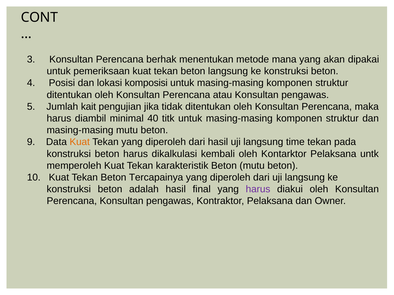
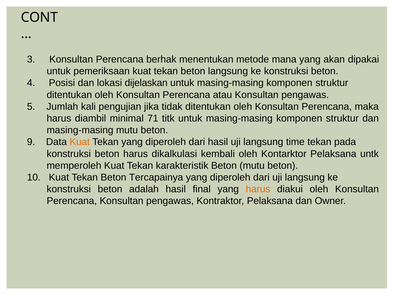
komposisi: komposisi -> dijelaskan
kait: kait -> kali
40: 40 -> 71
harus at (258, 190) colour: purple -> orange
